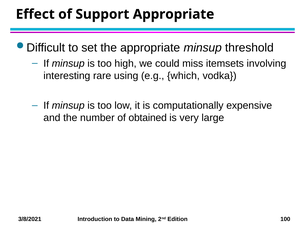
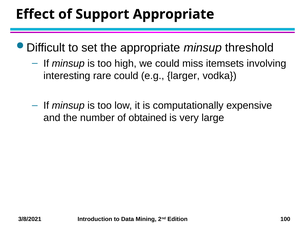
rare using: using -> could
which: which -> larger
